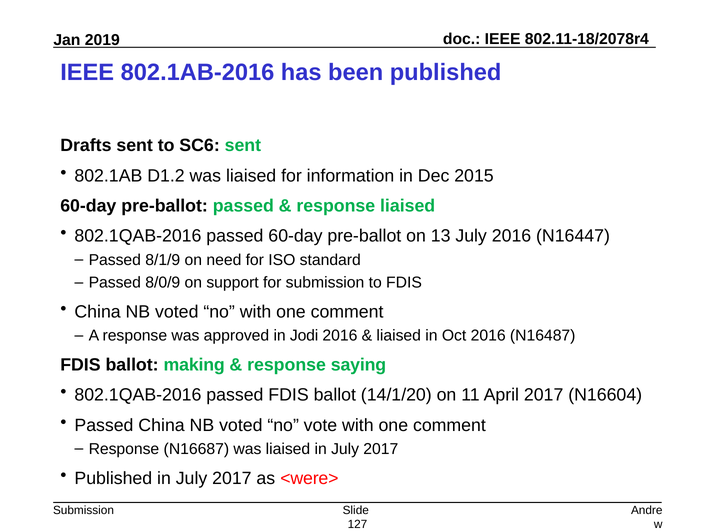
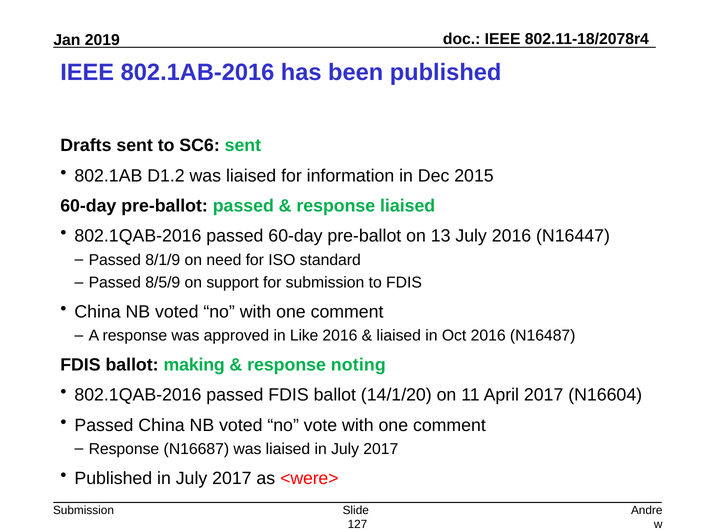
8/0/9: 8/0/9 -> 8/5/9
Jodi: Jodi -> Like
saying: saying -> noting
